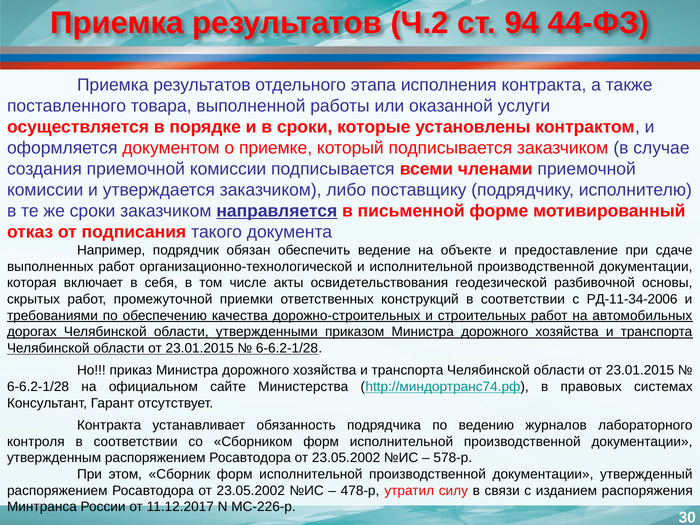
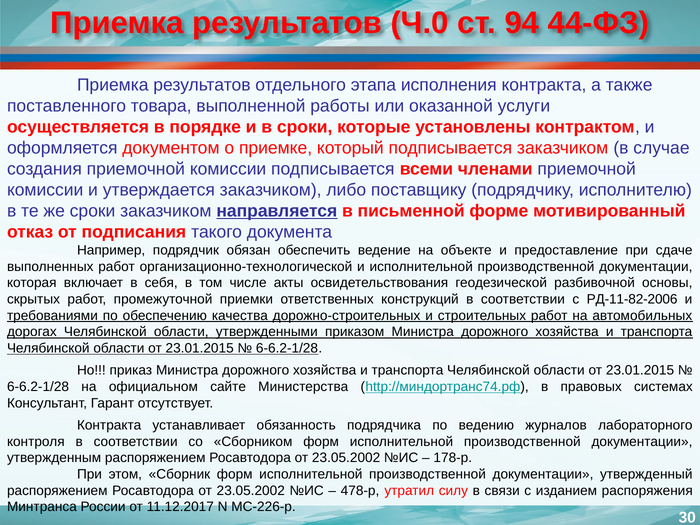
Ч.2: Ч.2 -> Ч.0
РД-11-34-2006: РД-11-34-2006 -> РД-11-82-2006
578-р: 578-р -> 178-р
